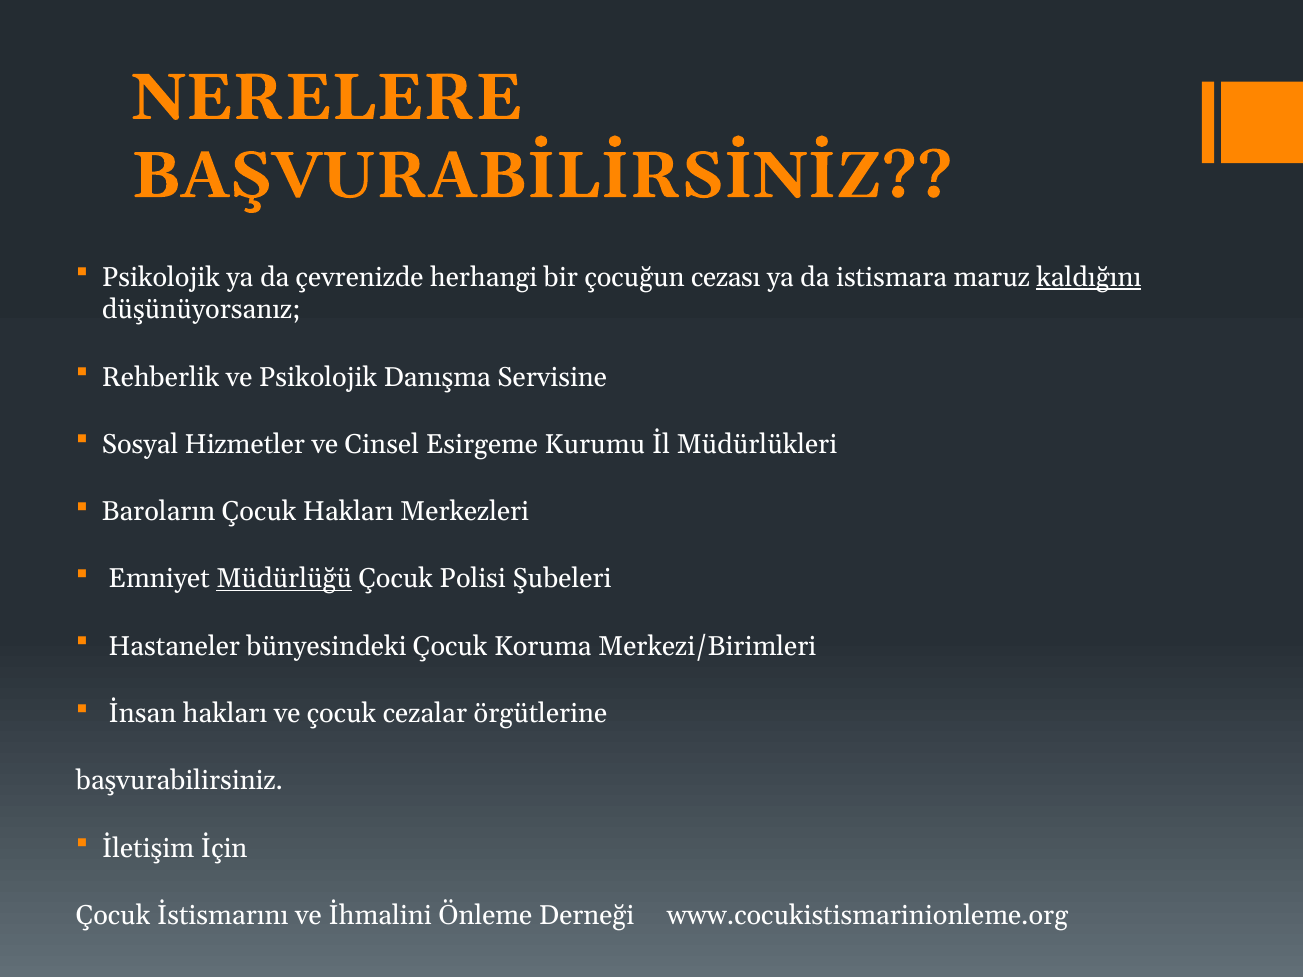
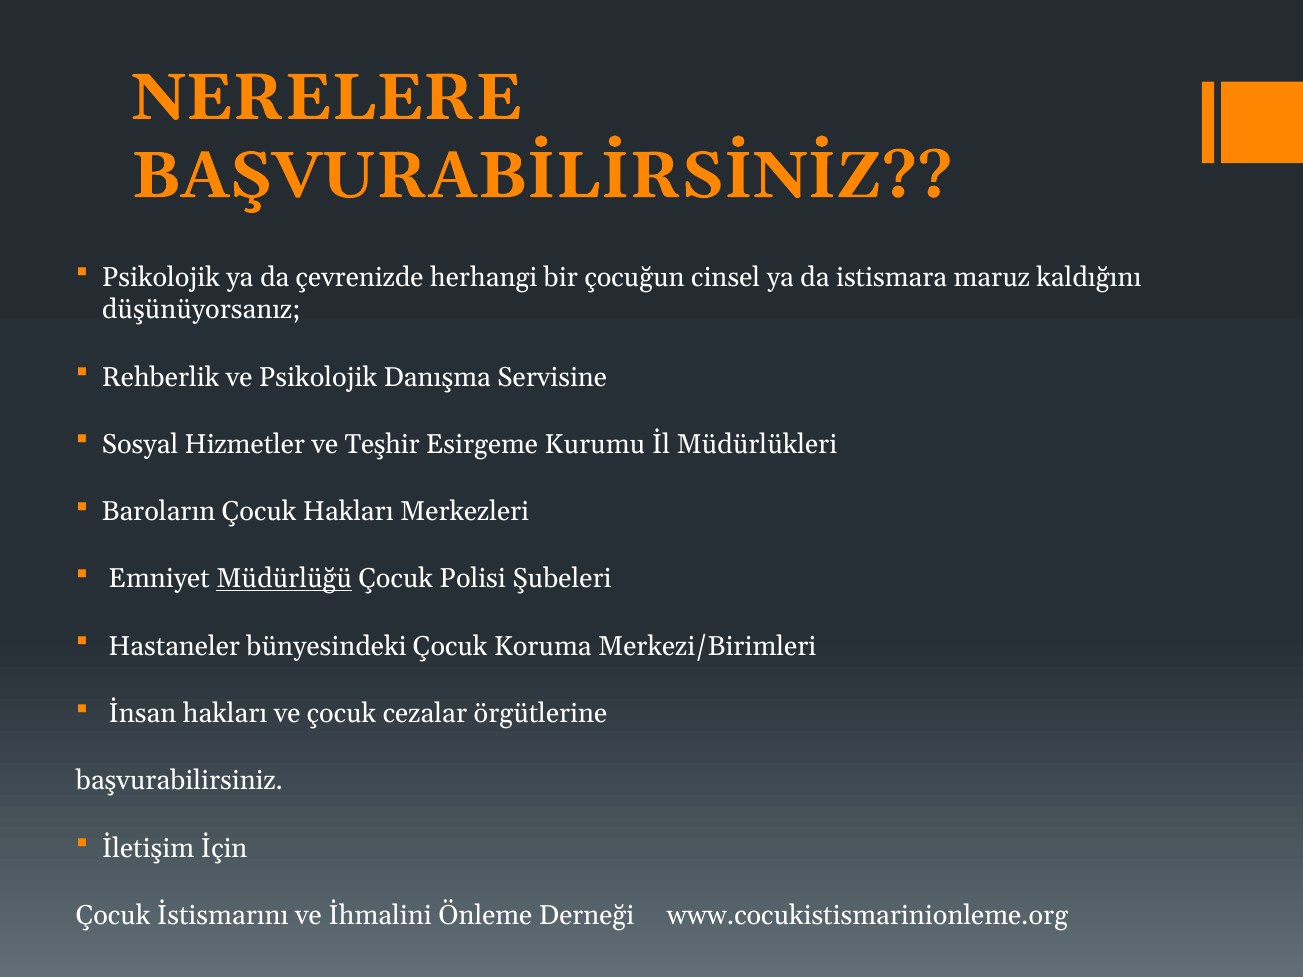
cezası: cezası -> cinsel
kaldığını underline: present -> none
Cinsel: Cinsel -> Teşhir
